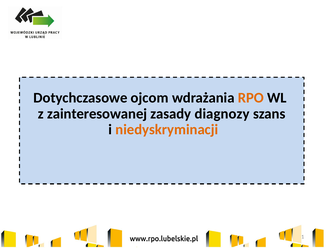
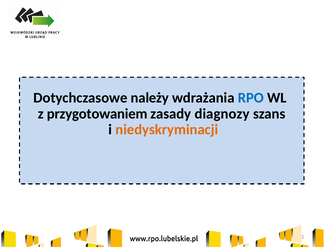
ojcom: ojcom -> należy
RPO colour: orange -> blue
zainteresowanej: zainteresowanej -> przygotowaniem
